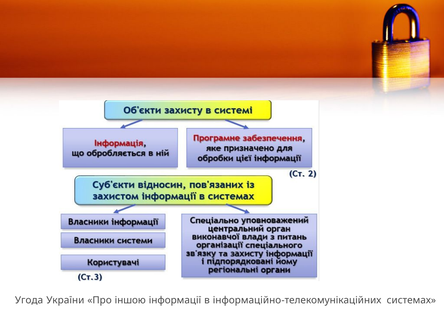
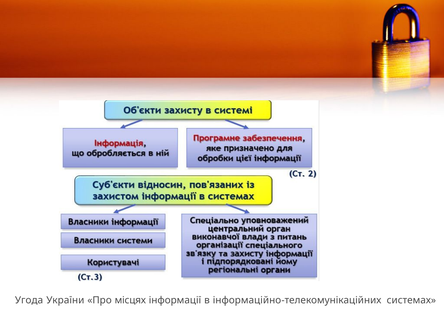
іншою: іншою -> місцях
